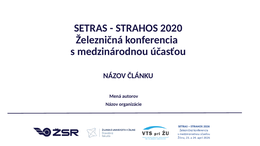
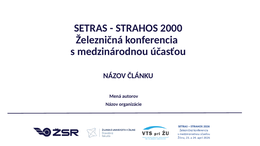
2020: 2020 -> 2000
